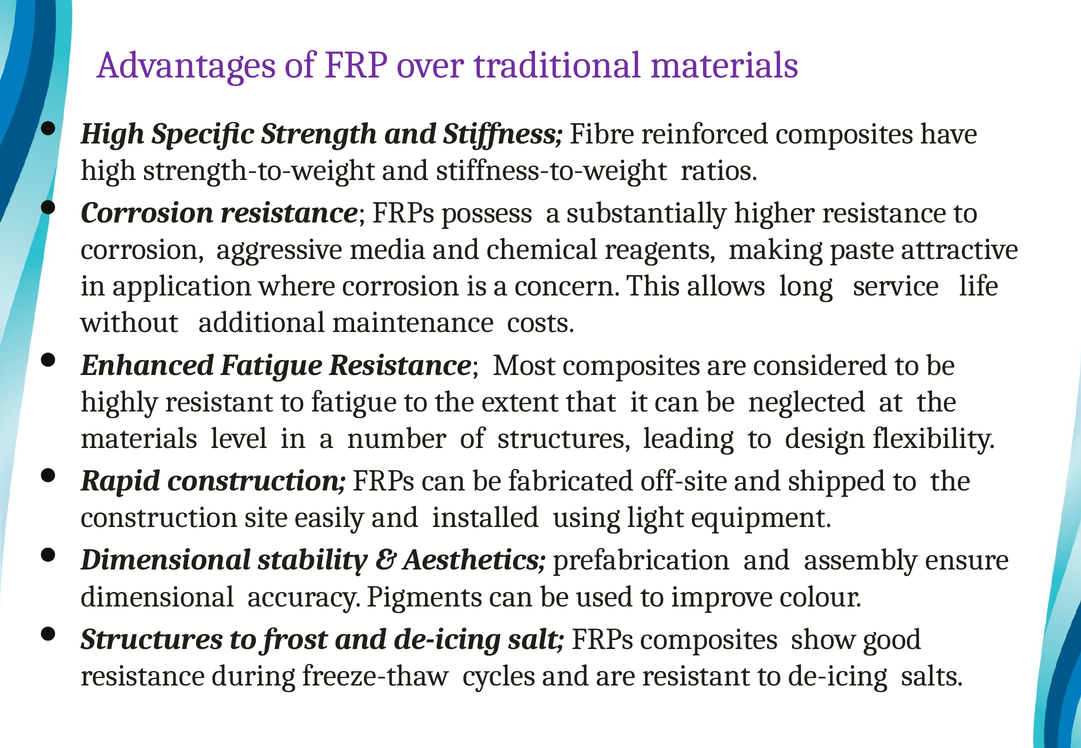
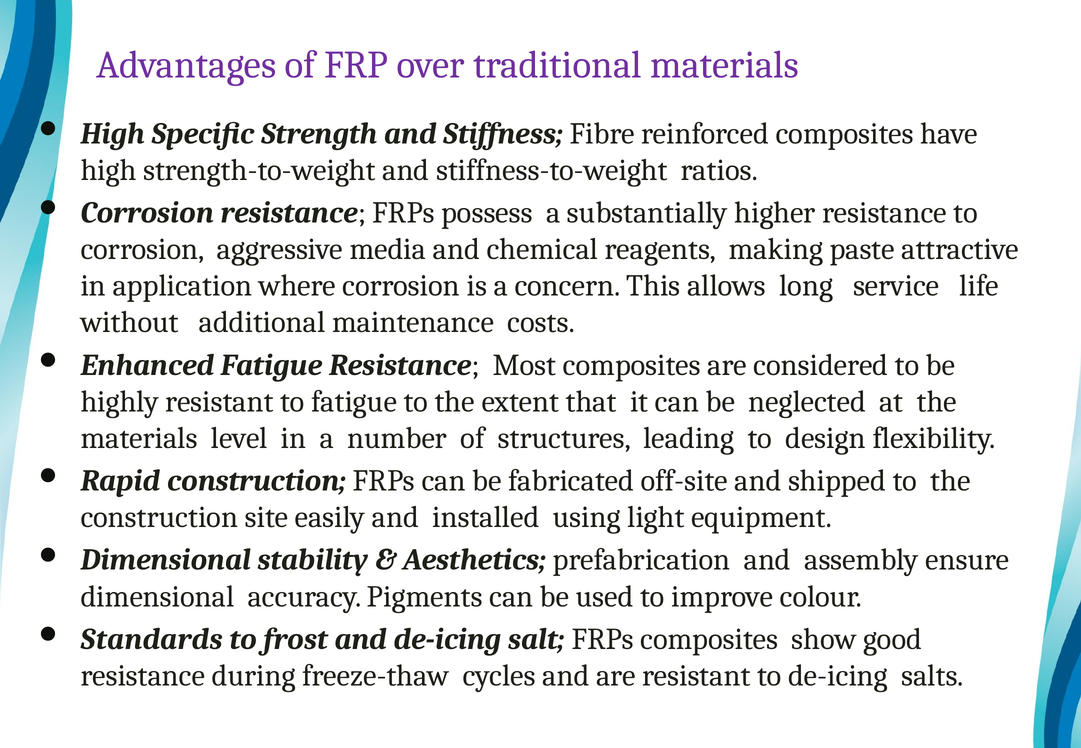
Structures at (152, 639): Structures -> Standards
